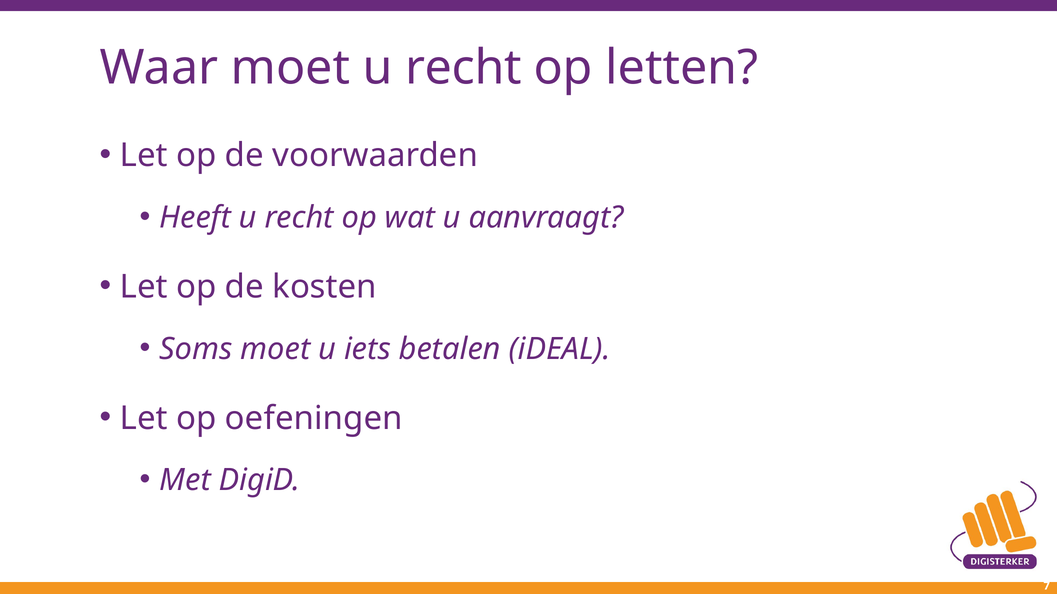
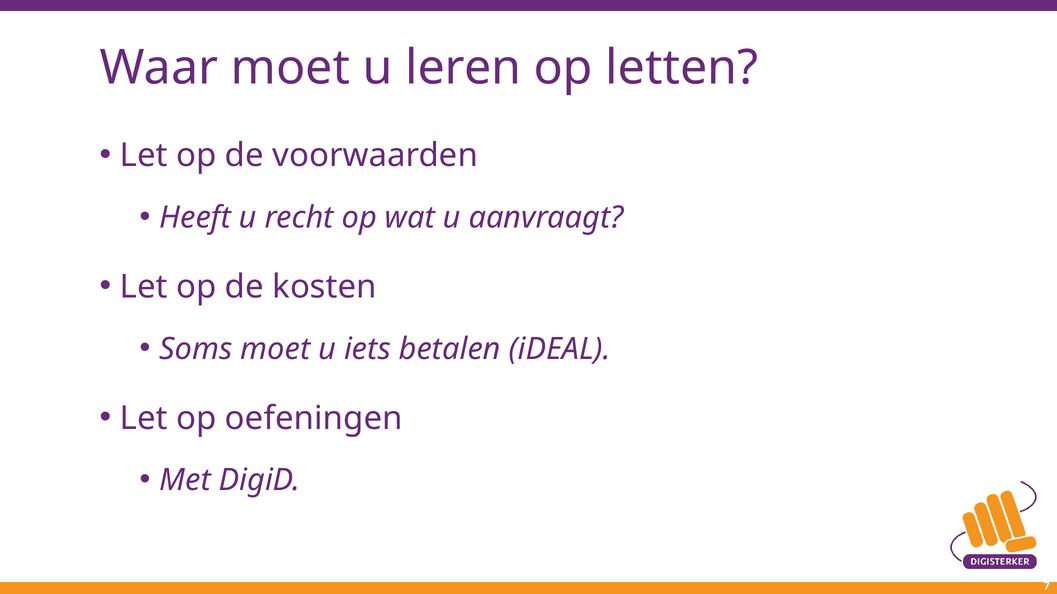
moet u recht: recht -> leren
